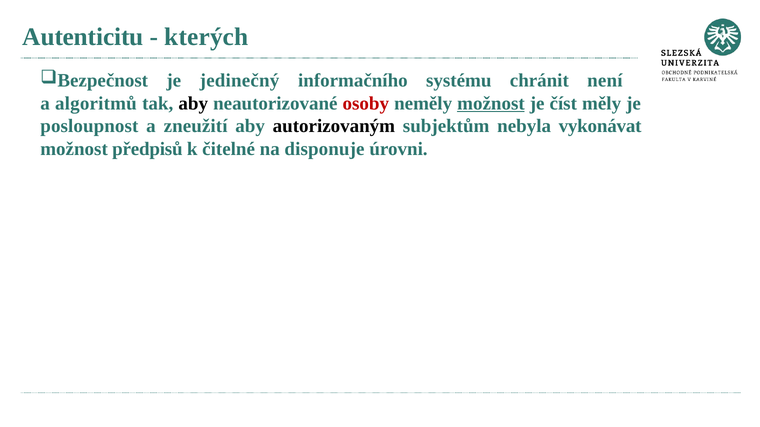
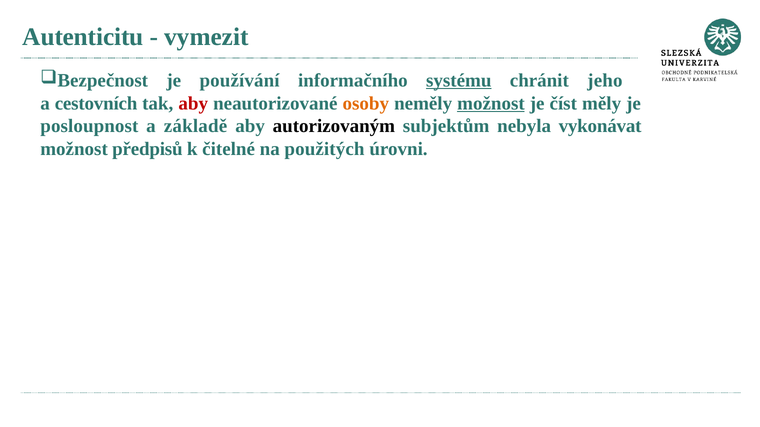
kterých: kterých -> vymezit
jedinečný: jedinečný -> používání
systému underline: none -> present
není: není -> jeho
algoritmů: algoritmů -> cestovních
aby at (193, 103) colour: black -> red
osoby colour: red -> orange
zneužití: zneužití -> základě
disponuje: disponuje -> použitých
